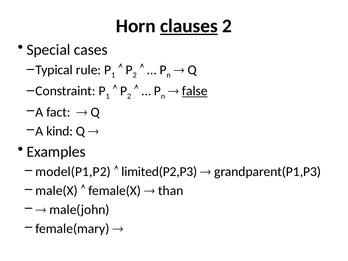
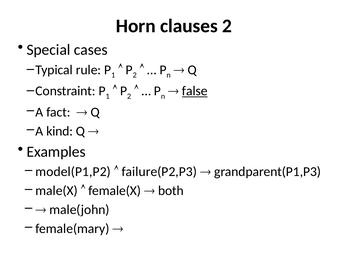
clauses underline: present -> none
limited(P2,P3: limited(P2,P3 -> failure(P2,P3
than: than -> both
